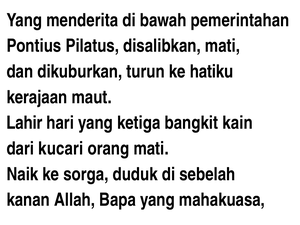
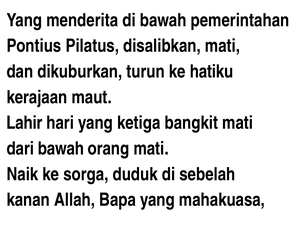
bangkit kain: kain -> mati
dari kucari: kucari -> bawah
